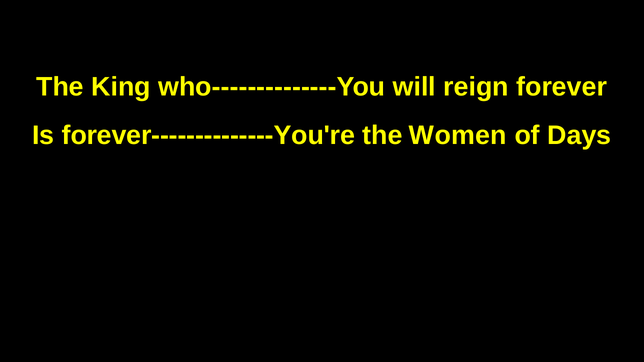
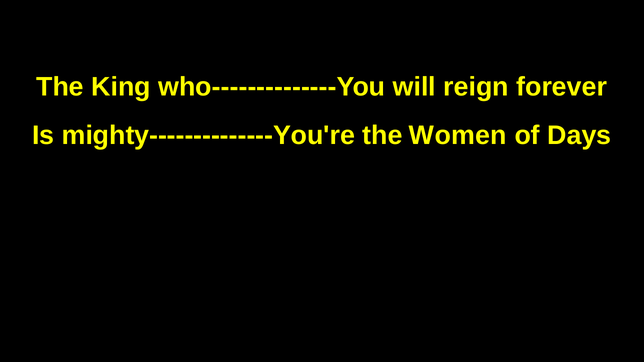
forever--------------You're: forever--------------You're -> mighty--------------You're
